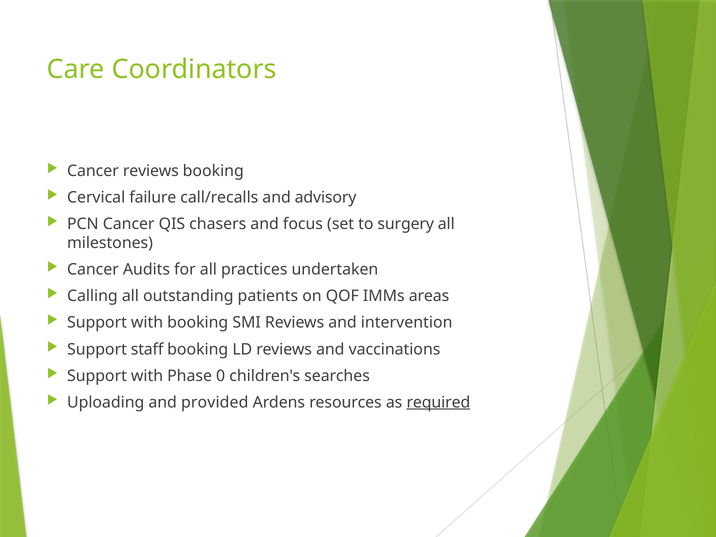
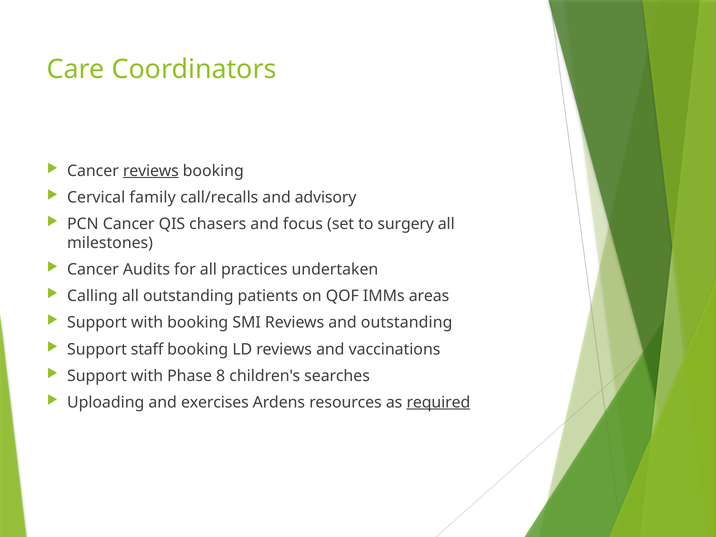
reviews at (151, 171) underline: none -> present
failure: failure -> family
and intervention: intervention -> outstanding
0: 0 -> 8
provided: provided -> exercises
